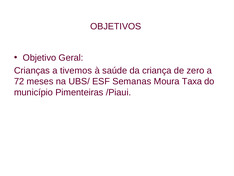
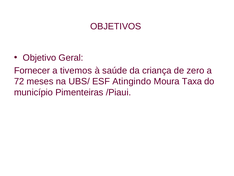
Crianças: Crianças -> Fornecer
Semanas: Semanas -> Atingindo
